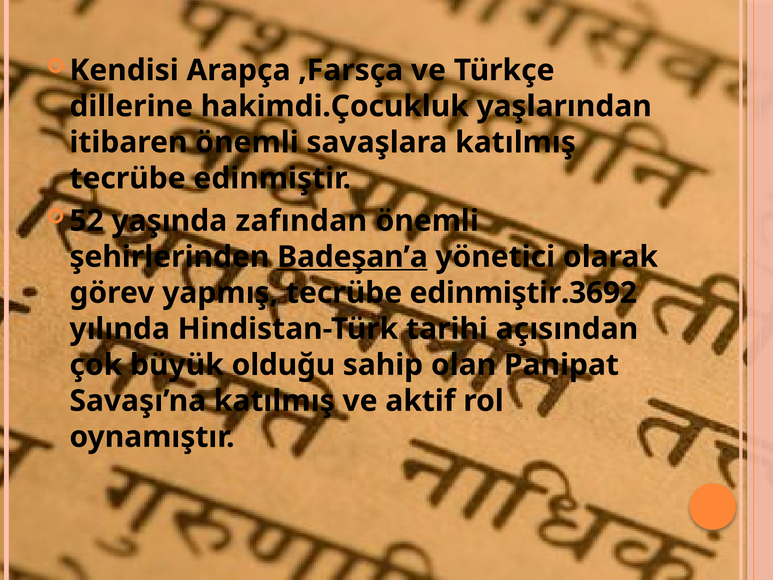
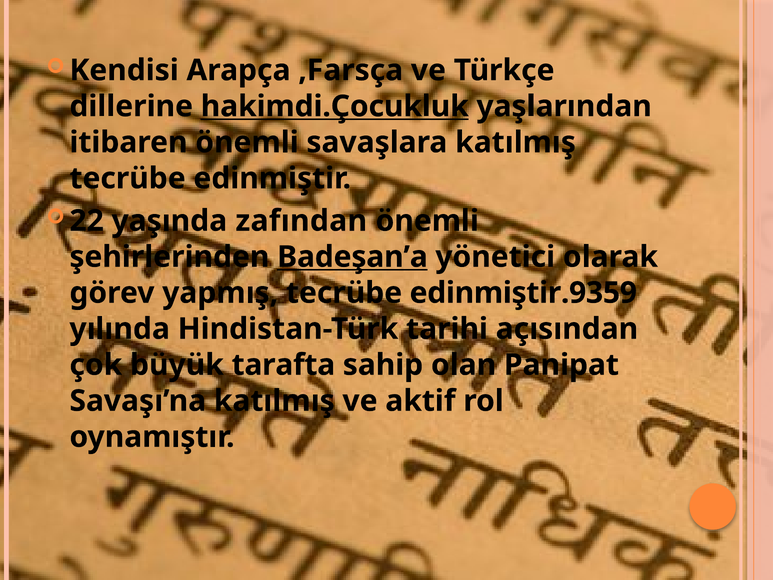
hakimdi.Çocukluk underline: none -> present
52: 52 -> 22
edinmiştir.3692: edinmiştir.3692 -> edinmiştir.9359
olduğu: olduğu -> tarafta
